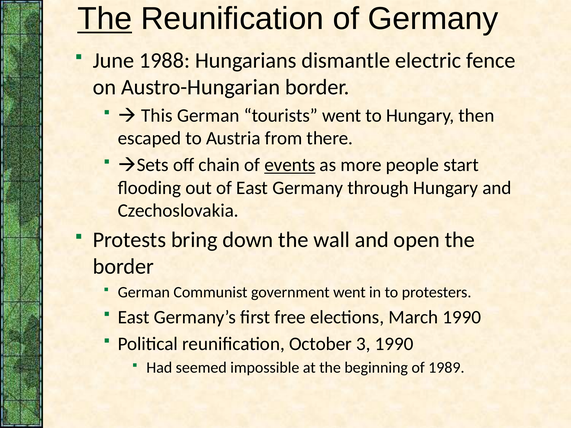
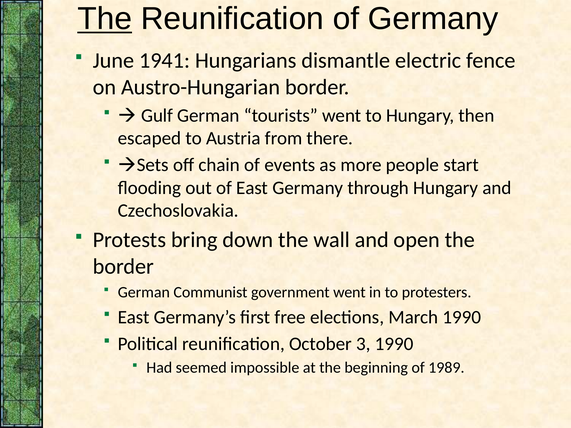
1988: 1988 -> 1941
This: This -> Gulf
events underline: present -> none
